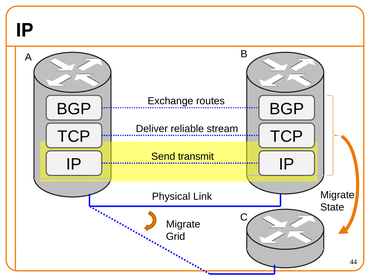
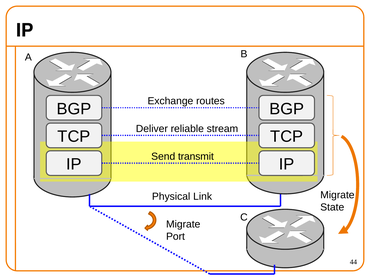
Grid: Grid -> Port
